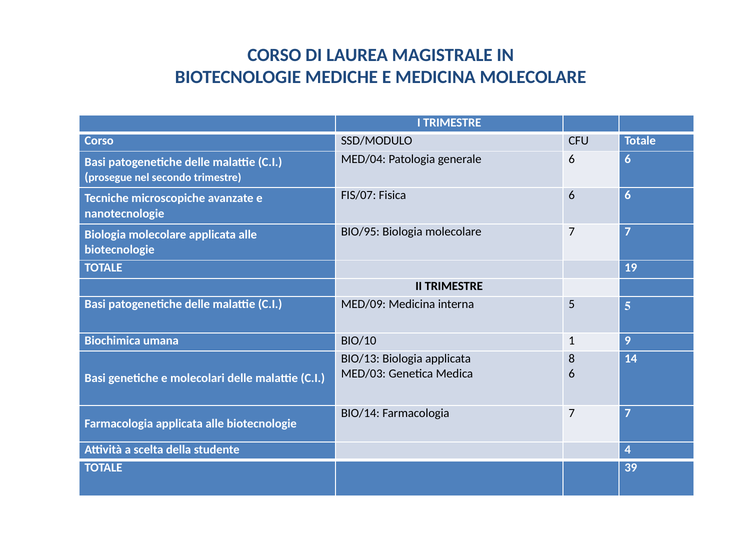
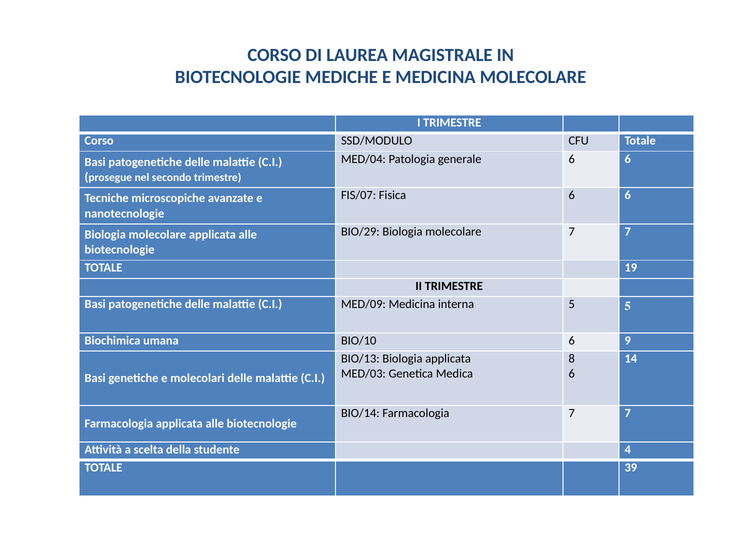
BIO/95: BIO/95 -> BIO/29
BIO/10 1: 1 -> 6
